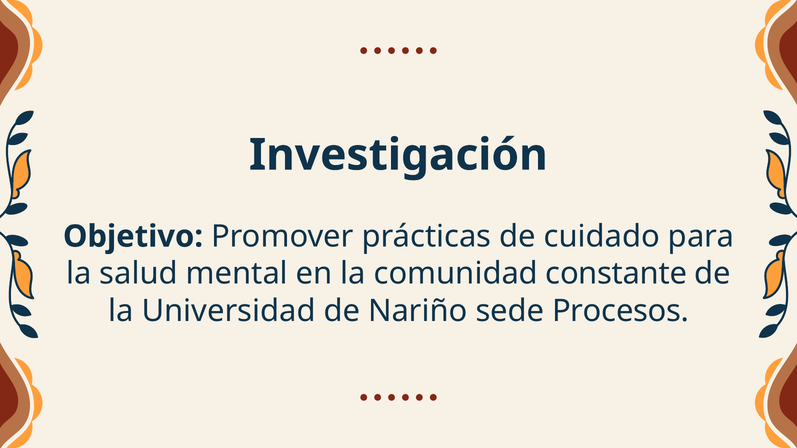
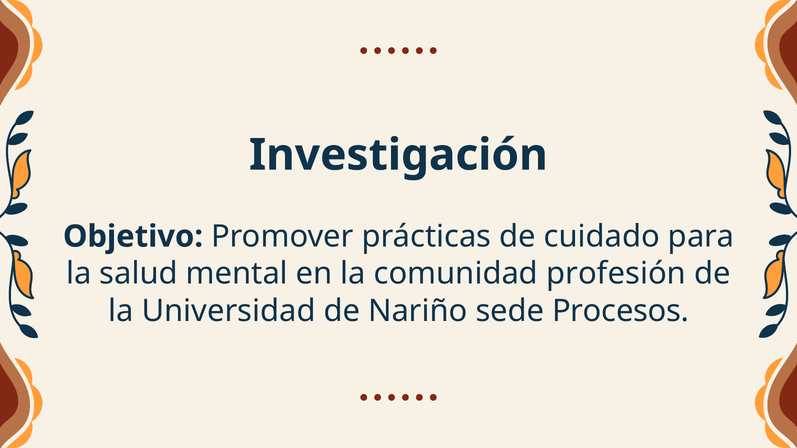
constante: constante -> profesión
